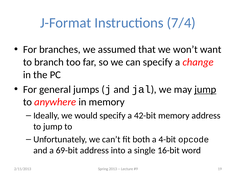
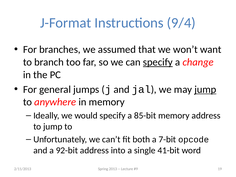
7/4: 7/4 -> 9/4
specify at (158, 62) underline: none -> present
42-bit: 42-bit -> 85-bit
4-bit: 4-bit -> 7-bit
69-bit: 69-bit -> 92-bit
16-bit: 16-bit -> 41-bit
